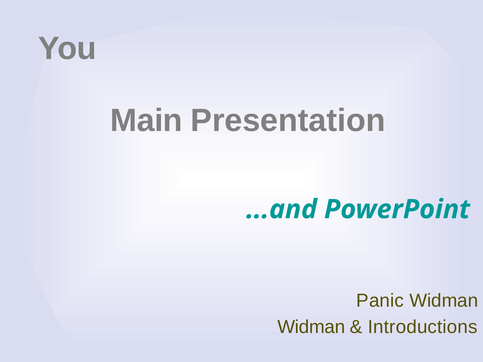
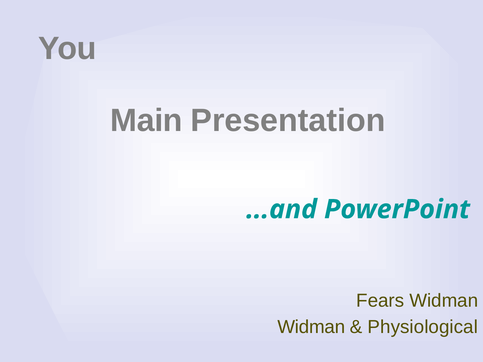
Panic: Panic -> Fears
Introductions: Introductions -> Physiological
